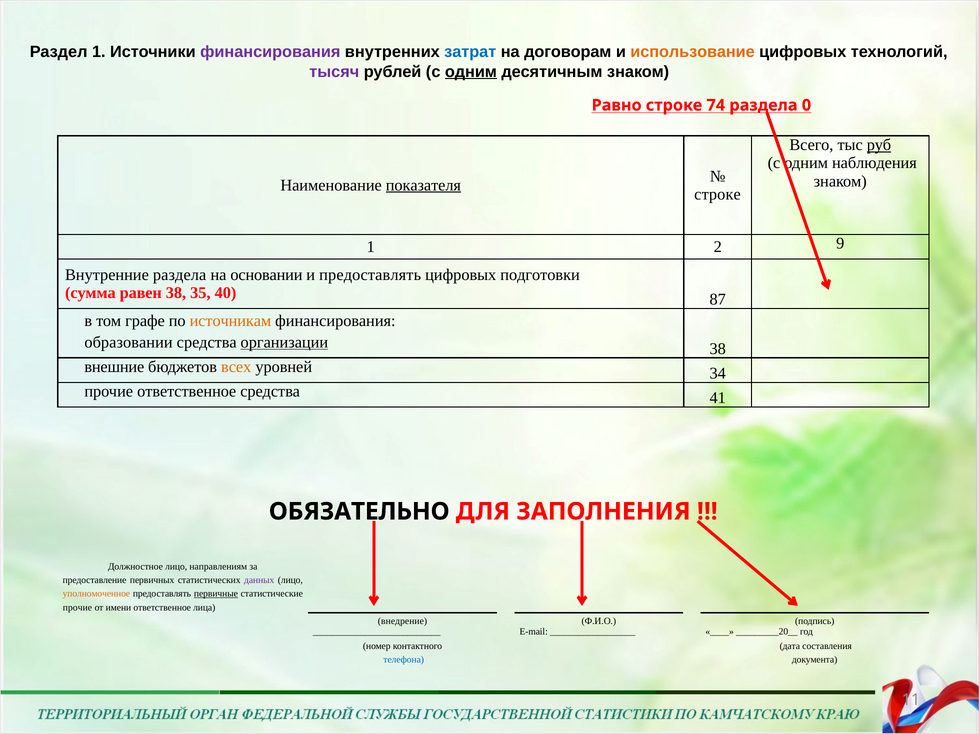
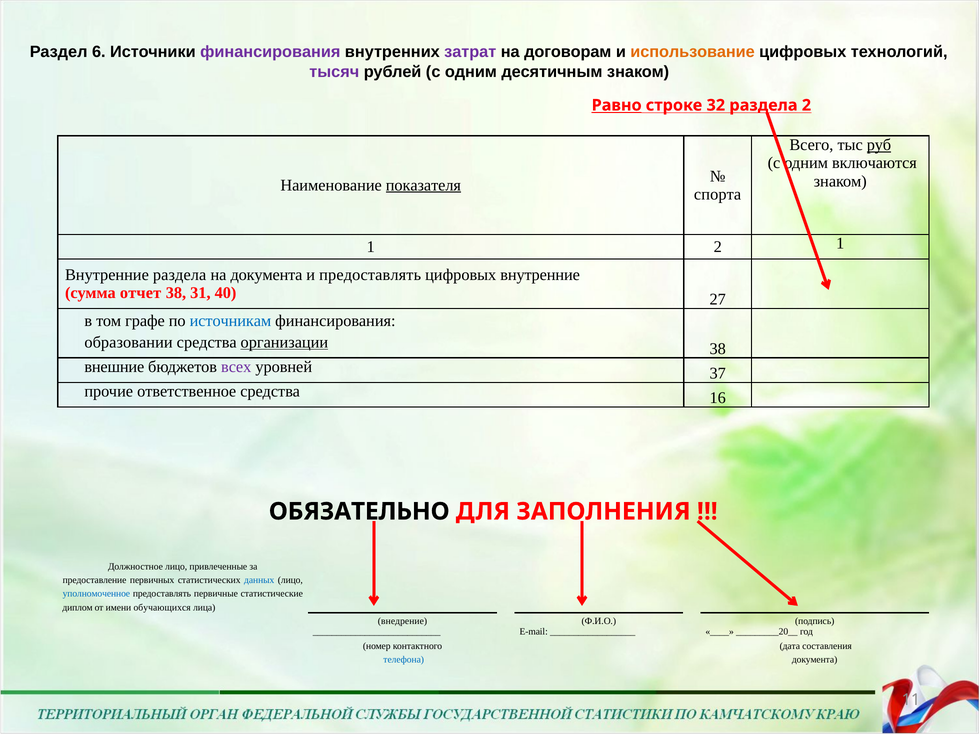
Раздел 1: 1 -> 6
затрат colour: blue -> purple
одним at (471, 72) underline: present -> none
Равно underline: none -> present
74: 74 -> 32
раздела 0: 0 -> 2
наблюдения: наблюдения -> включаются
строке at (718, 194): строке -> спорта
2 9: 9 -> 1
на основании: основании -> документа
цифровых подготовки: подготовки -> внутренние
равен: равен -> отчет
35: 35 -> 31
87: 87 -> 27
источникам colour: orange -> blue
всех colour: orange -> purple
34: 34 -> 37
41: 41 -> 16
направлениям: направлениям -> привлеченные
данных colour: purple -> blue
уполномоченное colour: orange -> blue
первичные underline: present -> none
прочие at (77, 608): прочие -> диплом
имени ответственное: ответственное -> обучающихся
